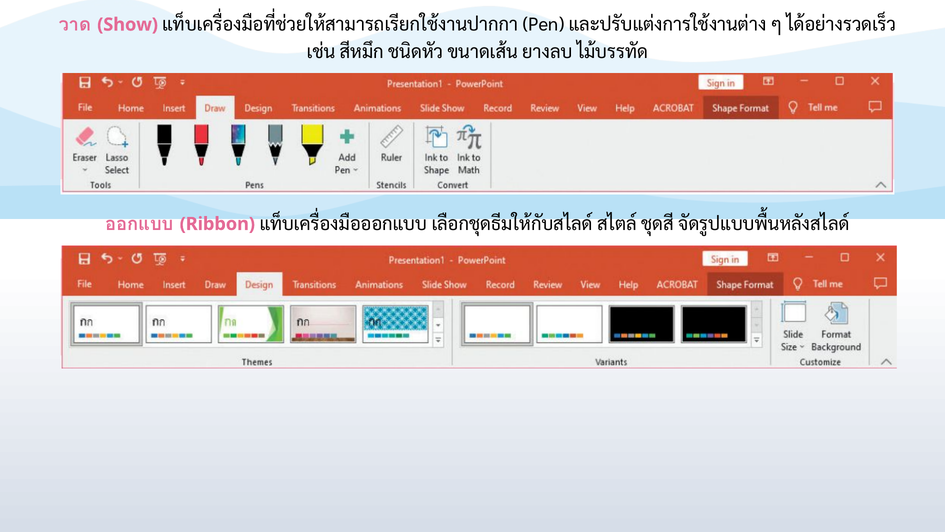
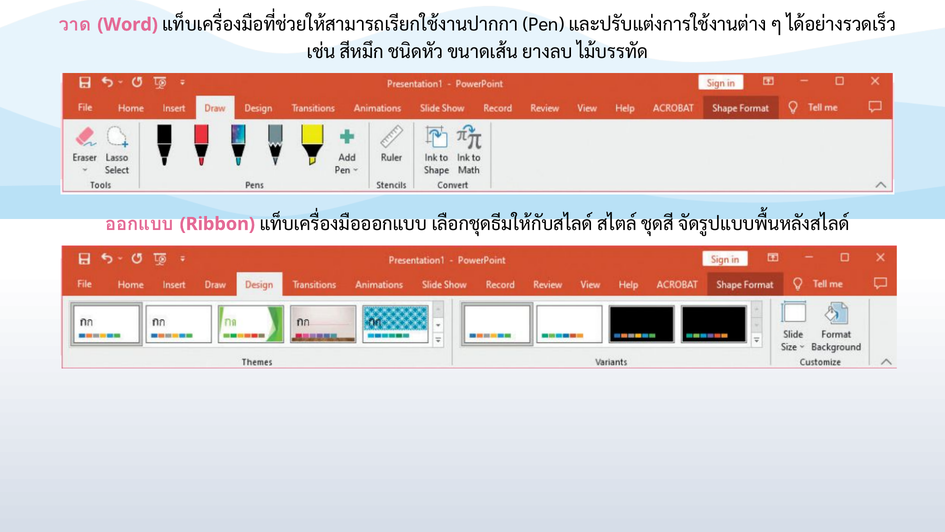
Show: Show -> Word
